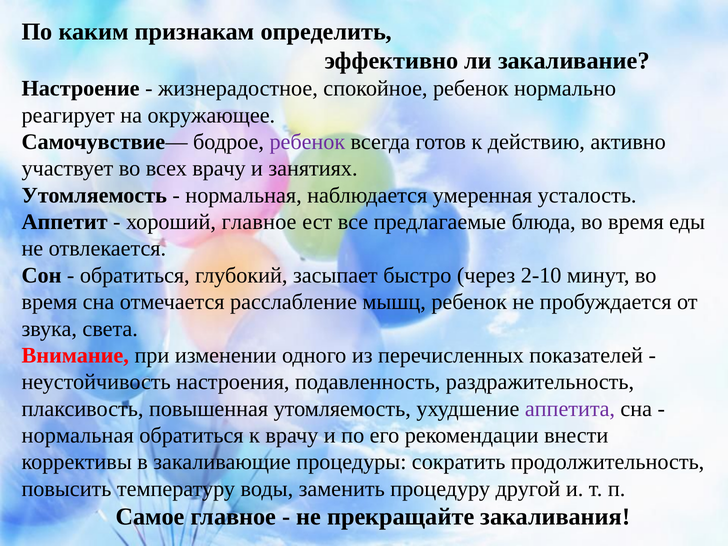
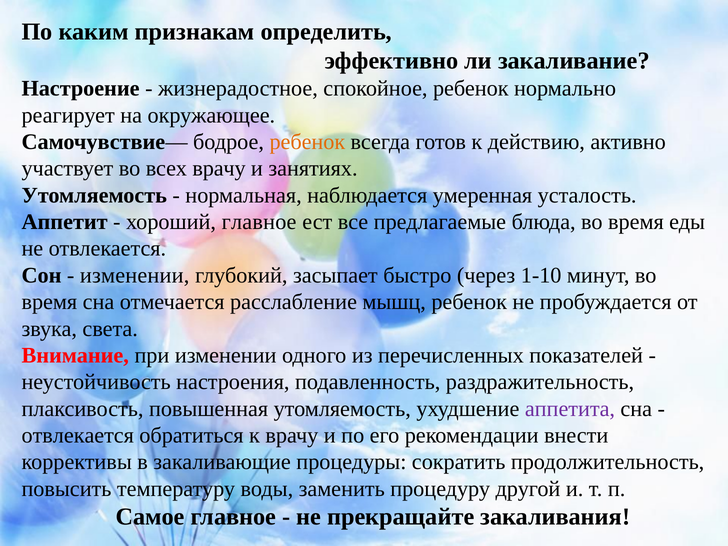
ребенок at (307, 142) colour: purple -> orange
обратиться at (135, 275): обратиться -> изменении
2-10: 2-10 -> 1-10
нормальная at (78, 435): нормальная -> отвлекается
